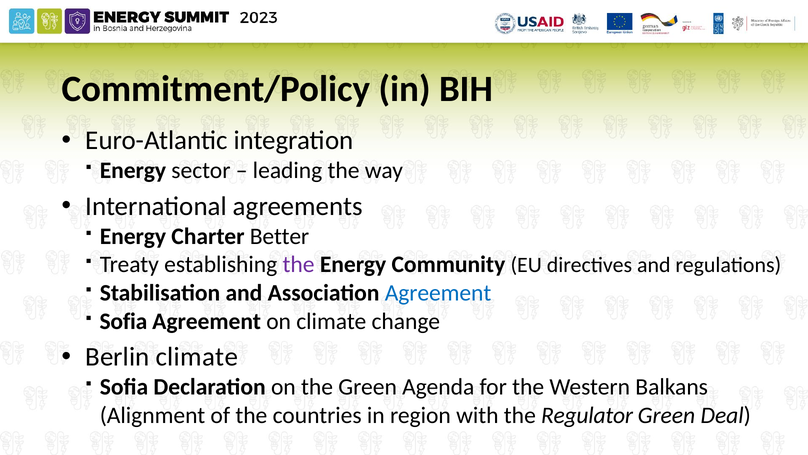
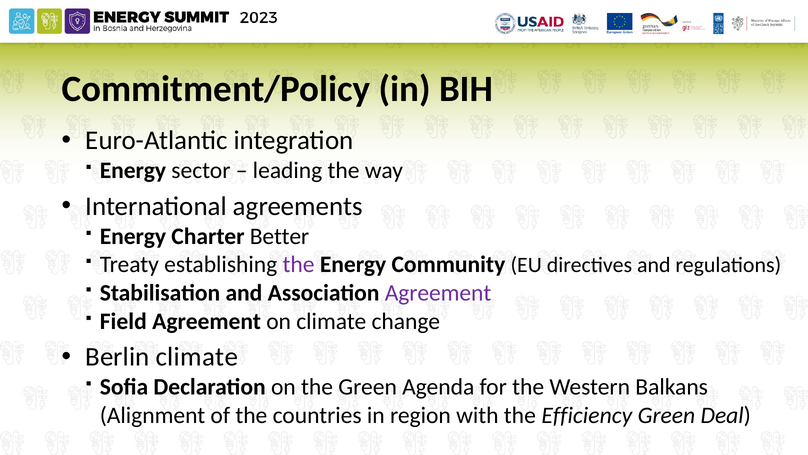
Agreement at (438, 293) colour: blue -> purple
Sofia at (123, 321): Sofia -> Field
Regulator: Regulator -> Efficiency
